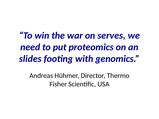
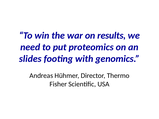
serves: serves -> results
